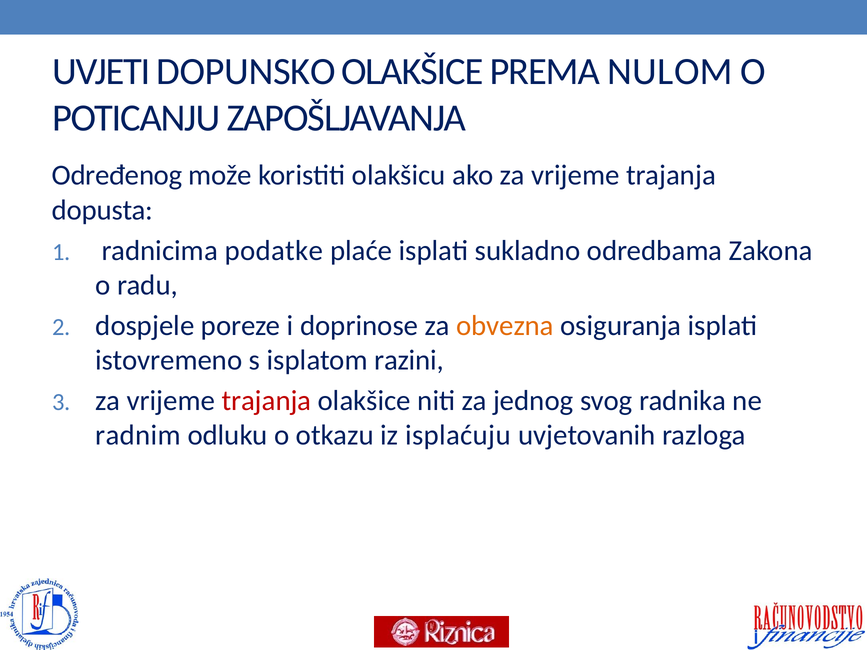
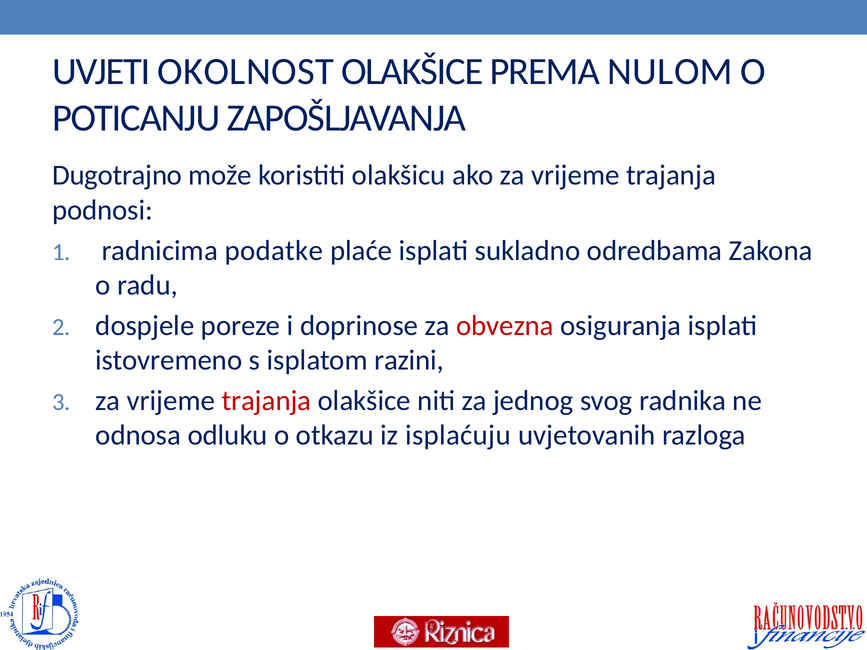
DOPUNSKO: DOPUNSKO -> OKOLNOST
Određenog: Određenog -> Dugotrajno
dopusta: dopusta -> podnosi
obvezna colour: orange -> red
radnim: radnim -> odnosa
